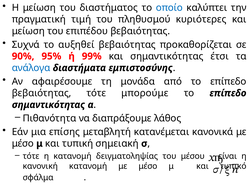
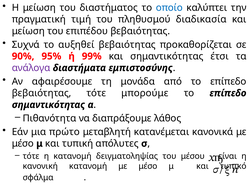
κυριότερες: κυριότερες -> διαδικασία
ανάλογα colour: blue -> purple
επίσης: επίσης -> πρώτο
σημειακή: σημειακή -> απόλυτες
